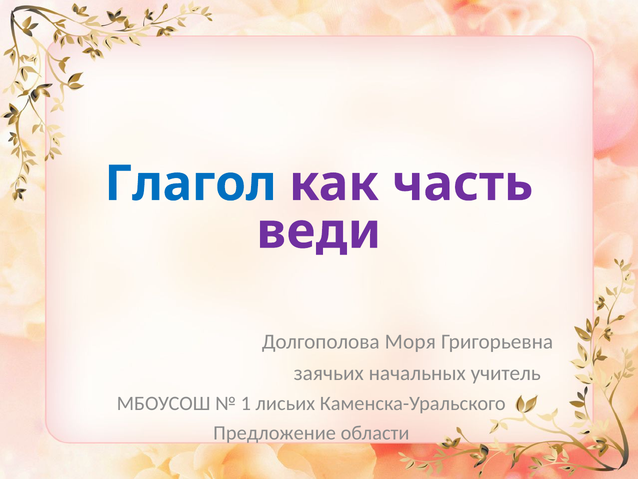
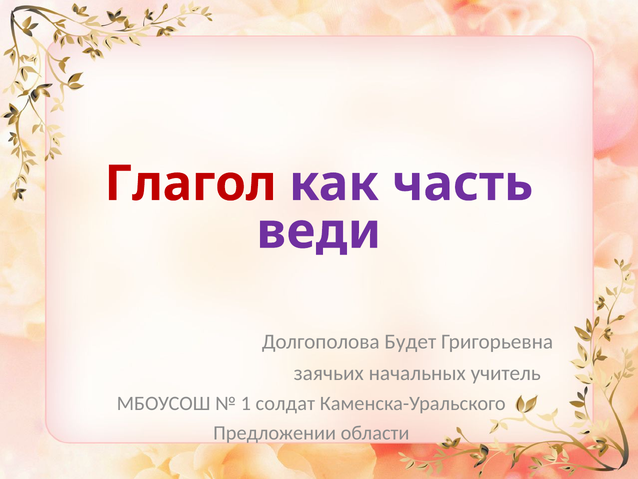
Глагол colour: blue -> red
Моря: Моря -> Будет
лисьих: лисьих -> солдат
Предложение: Предложение -> Предложении
